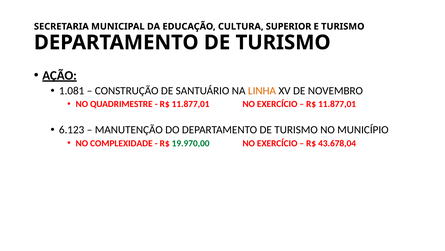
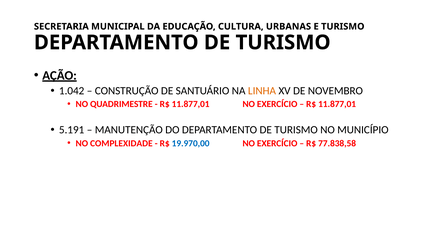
SUPERIOR: SUPERIOR -> URBANAS
1.081: 1.081 -> 1.042
6.123: 6.123 -> 5.191
19.970,00 colour: green -> blue
43.678,04: 43.678,04 -> 77.838,58
